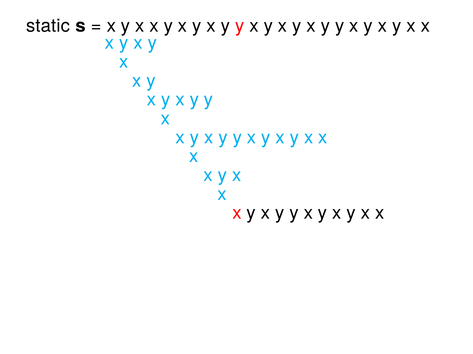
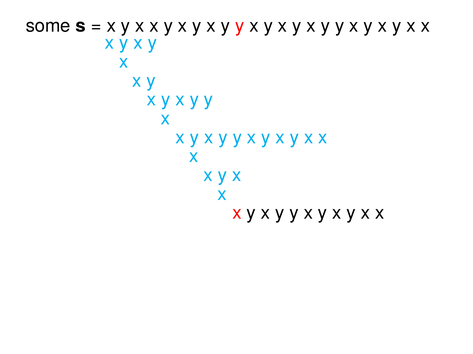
static: static -> some
